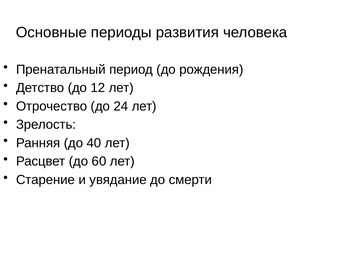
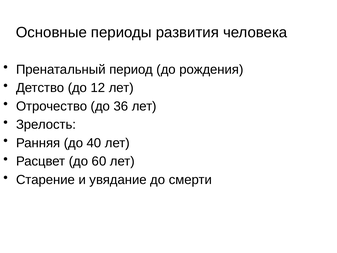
24: 24 -> 36
